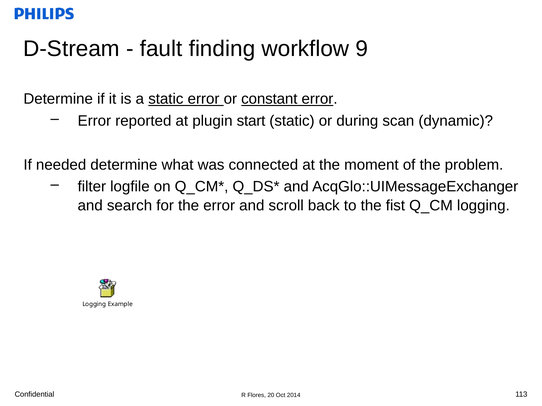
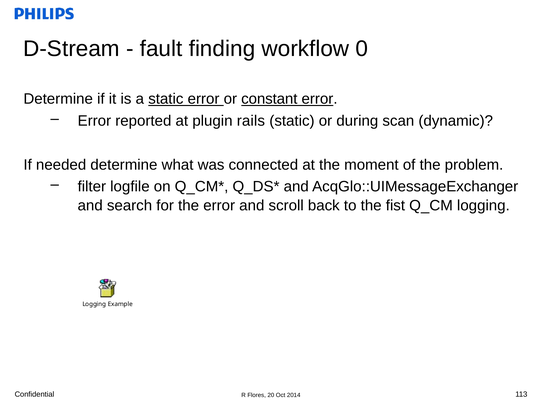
9: 9 -> 0
start: start -> rails
